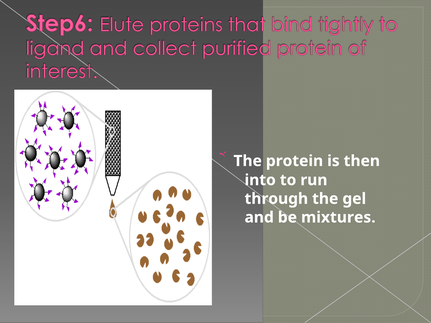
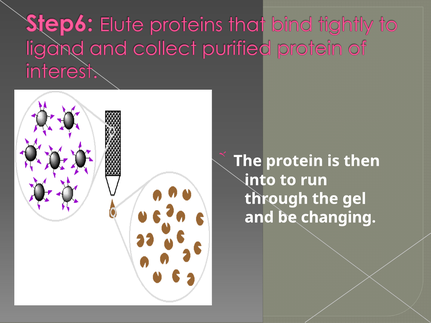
mixtures: mixtures -> changing
